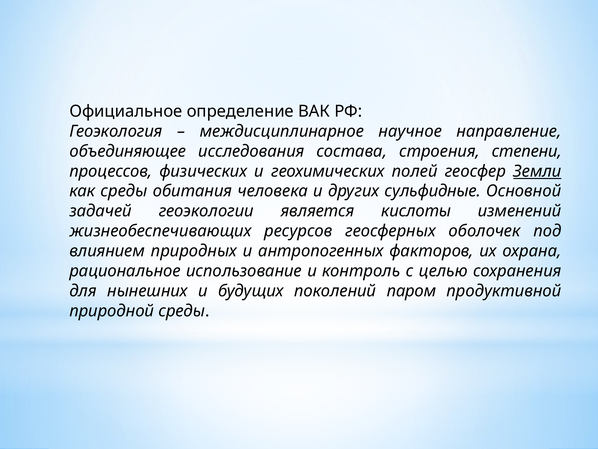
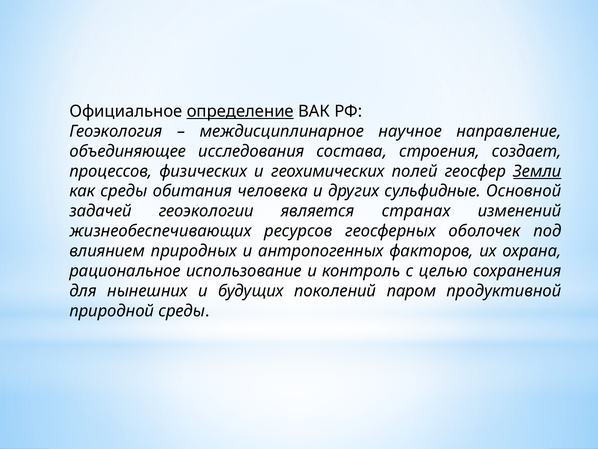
определение underline: none -> present
степени: степени -> создает
кислоты: кислоты -> странах
